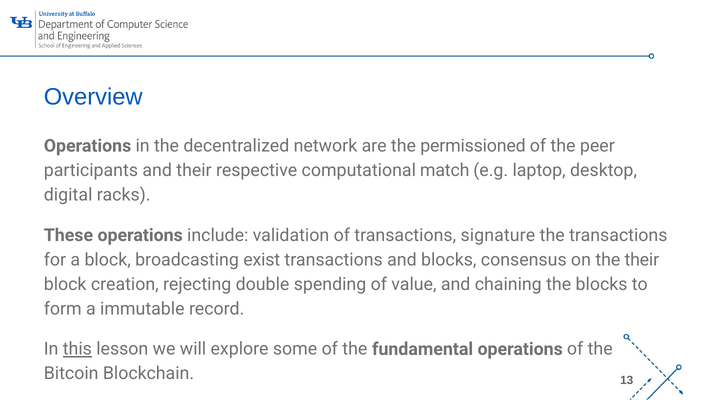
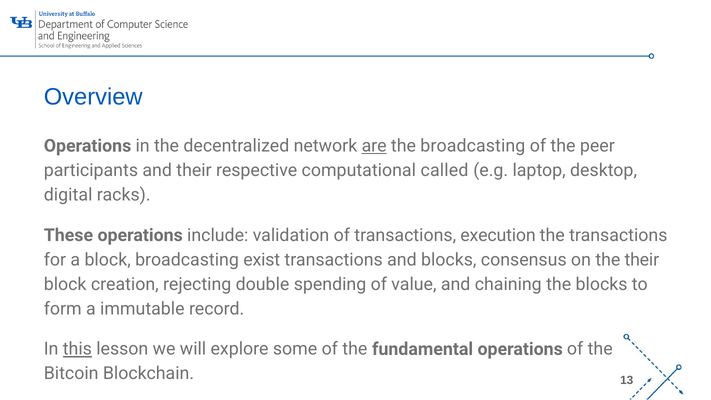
are underline: none -> present
the permissioned: permissioned -> broadcasting
match: match -> called
signature: signature -> execution
